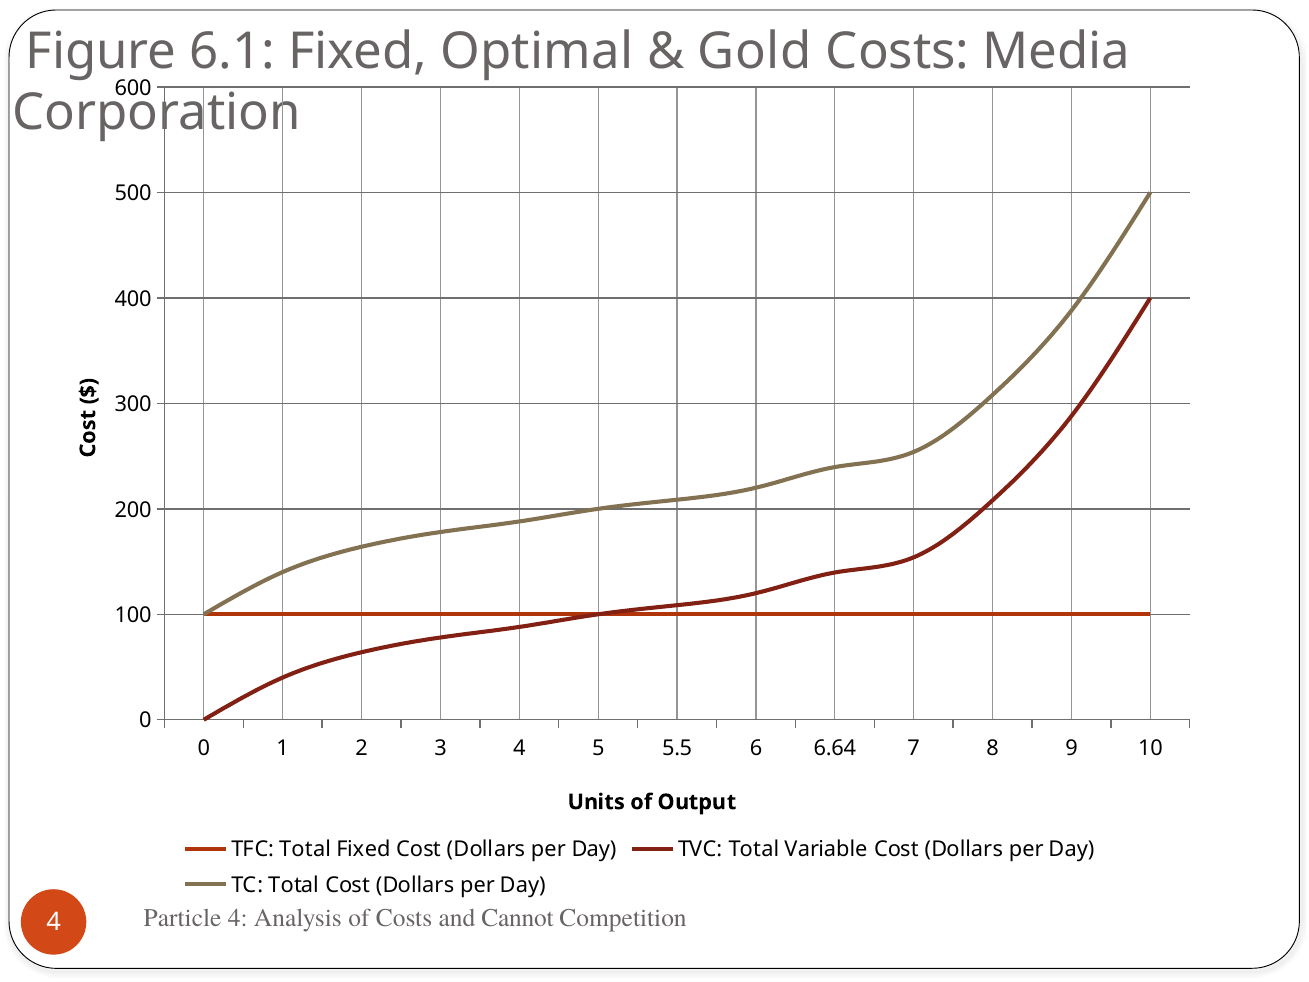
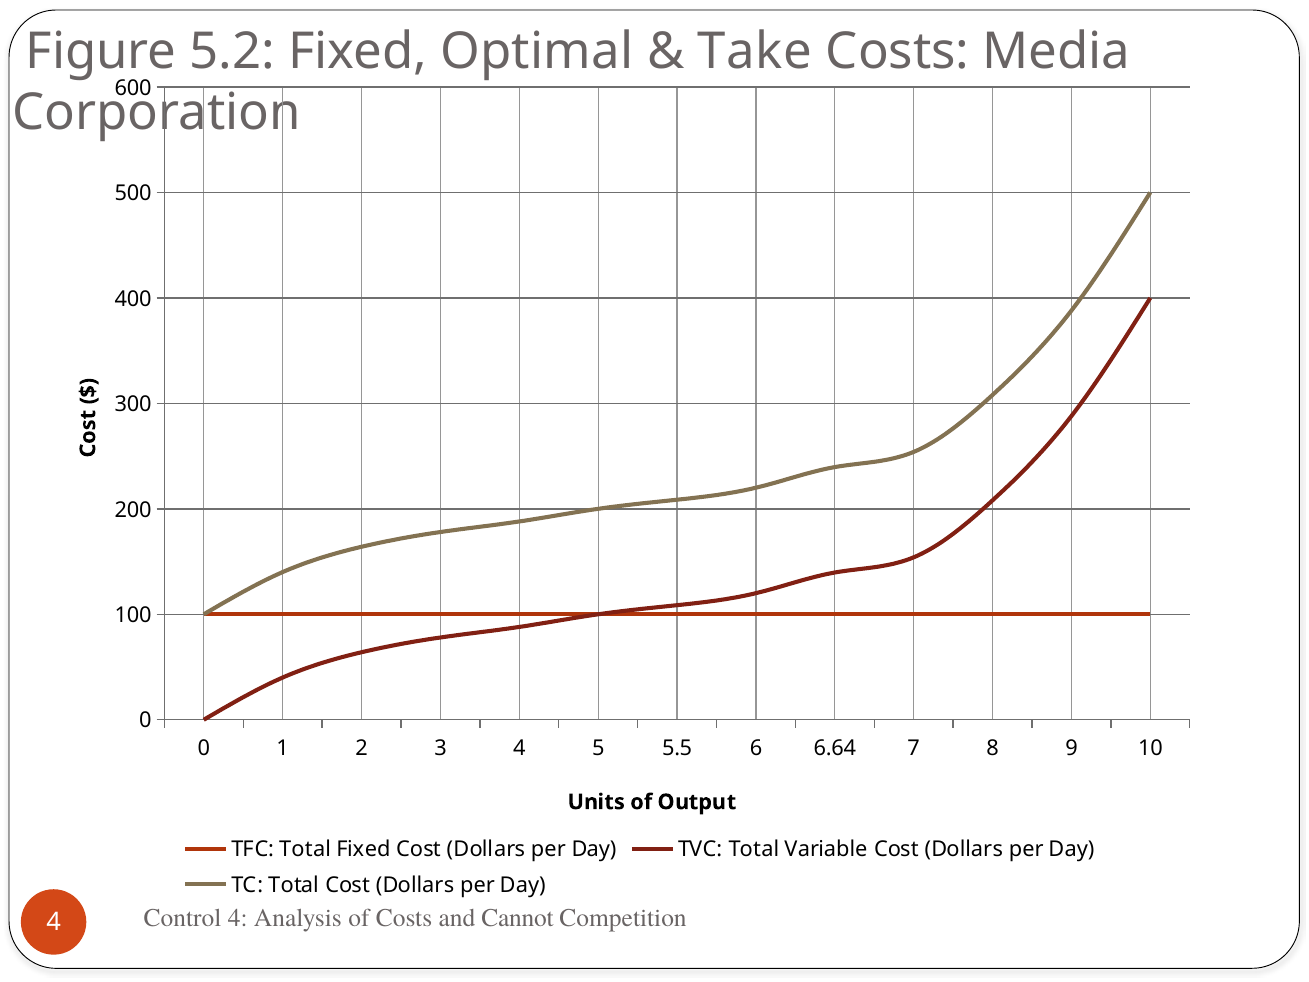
6.1: 6.1 -> 5.2
Gold: Gold -> Take
Particle: Particle -> Control
